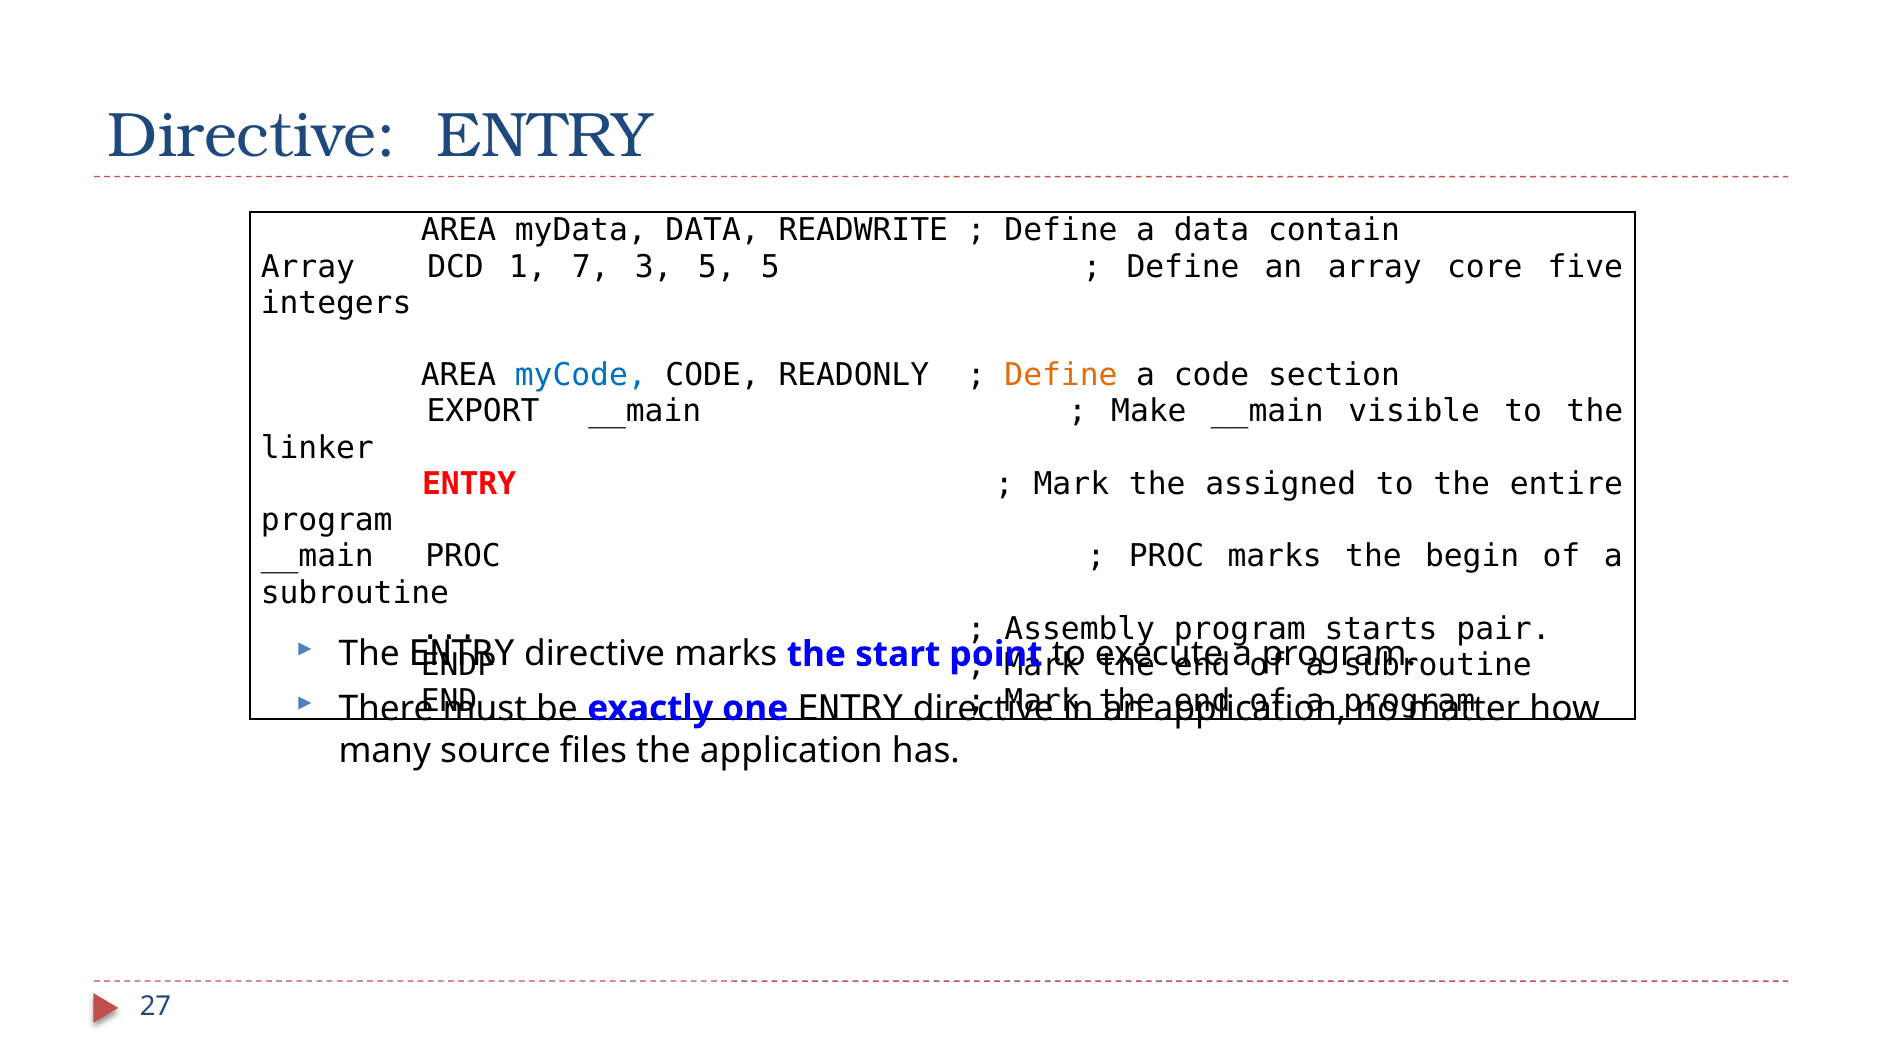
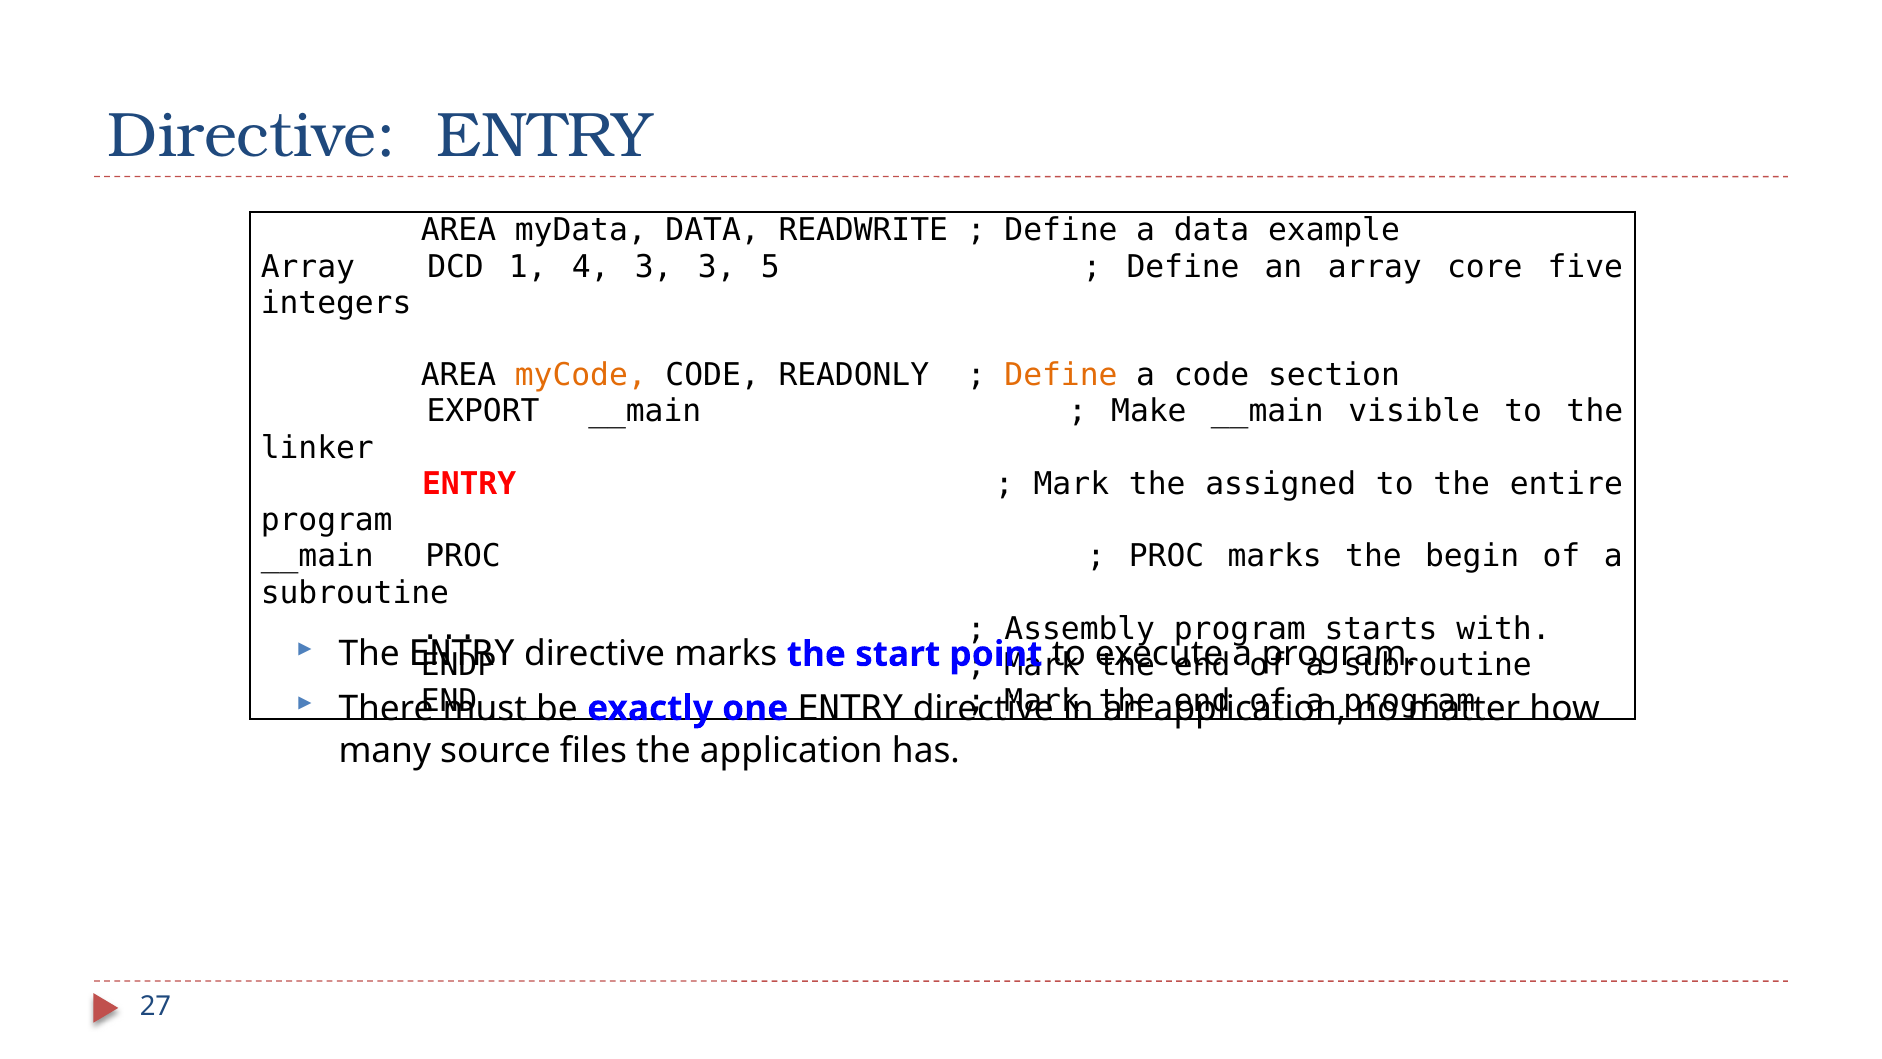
contain: contain -> example
7: 7 -> 4
3 5: 5 -> 3
myCode colour: blue -> orange
pair: pair -> with
